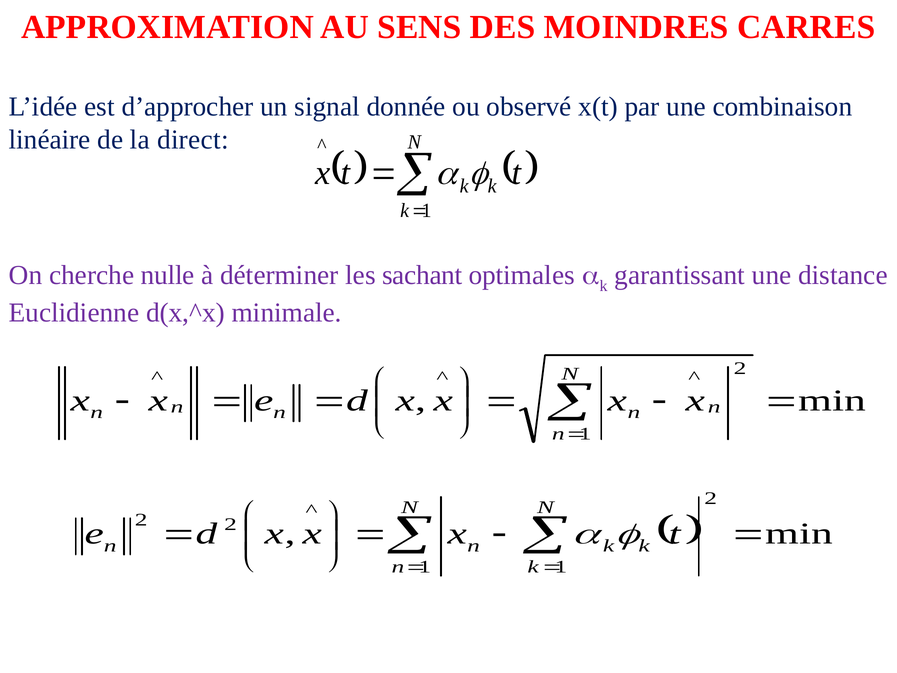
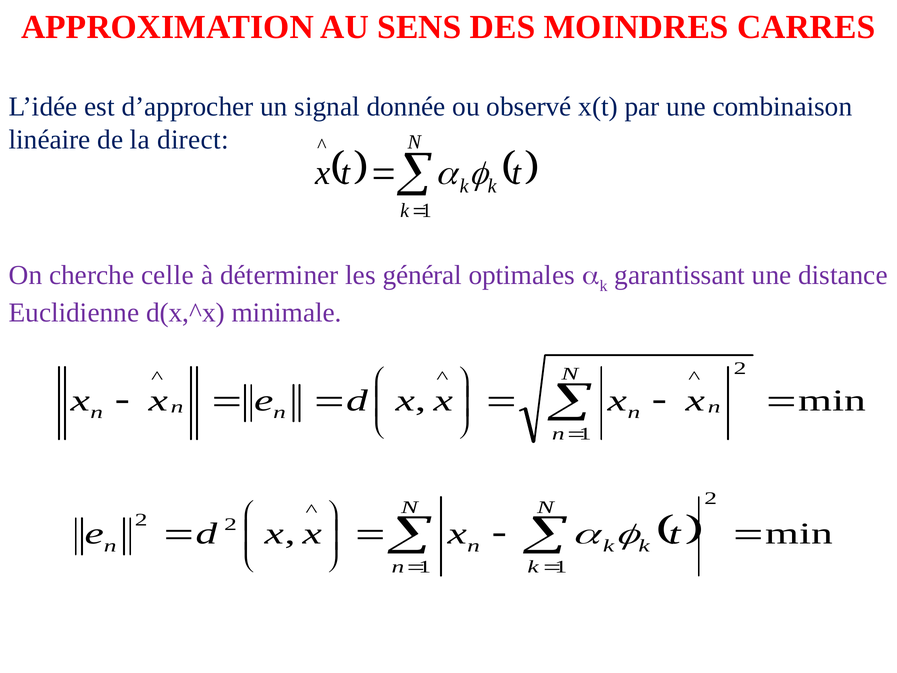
nulle: nulle -> celle
sachant: sachant -> général
